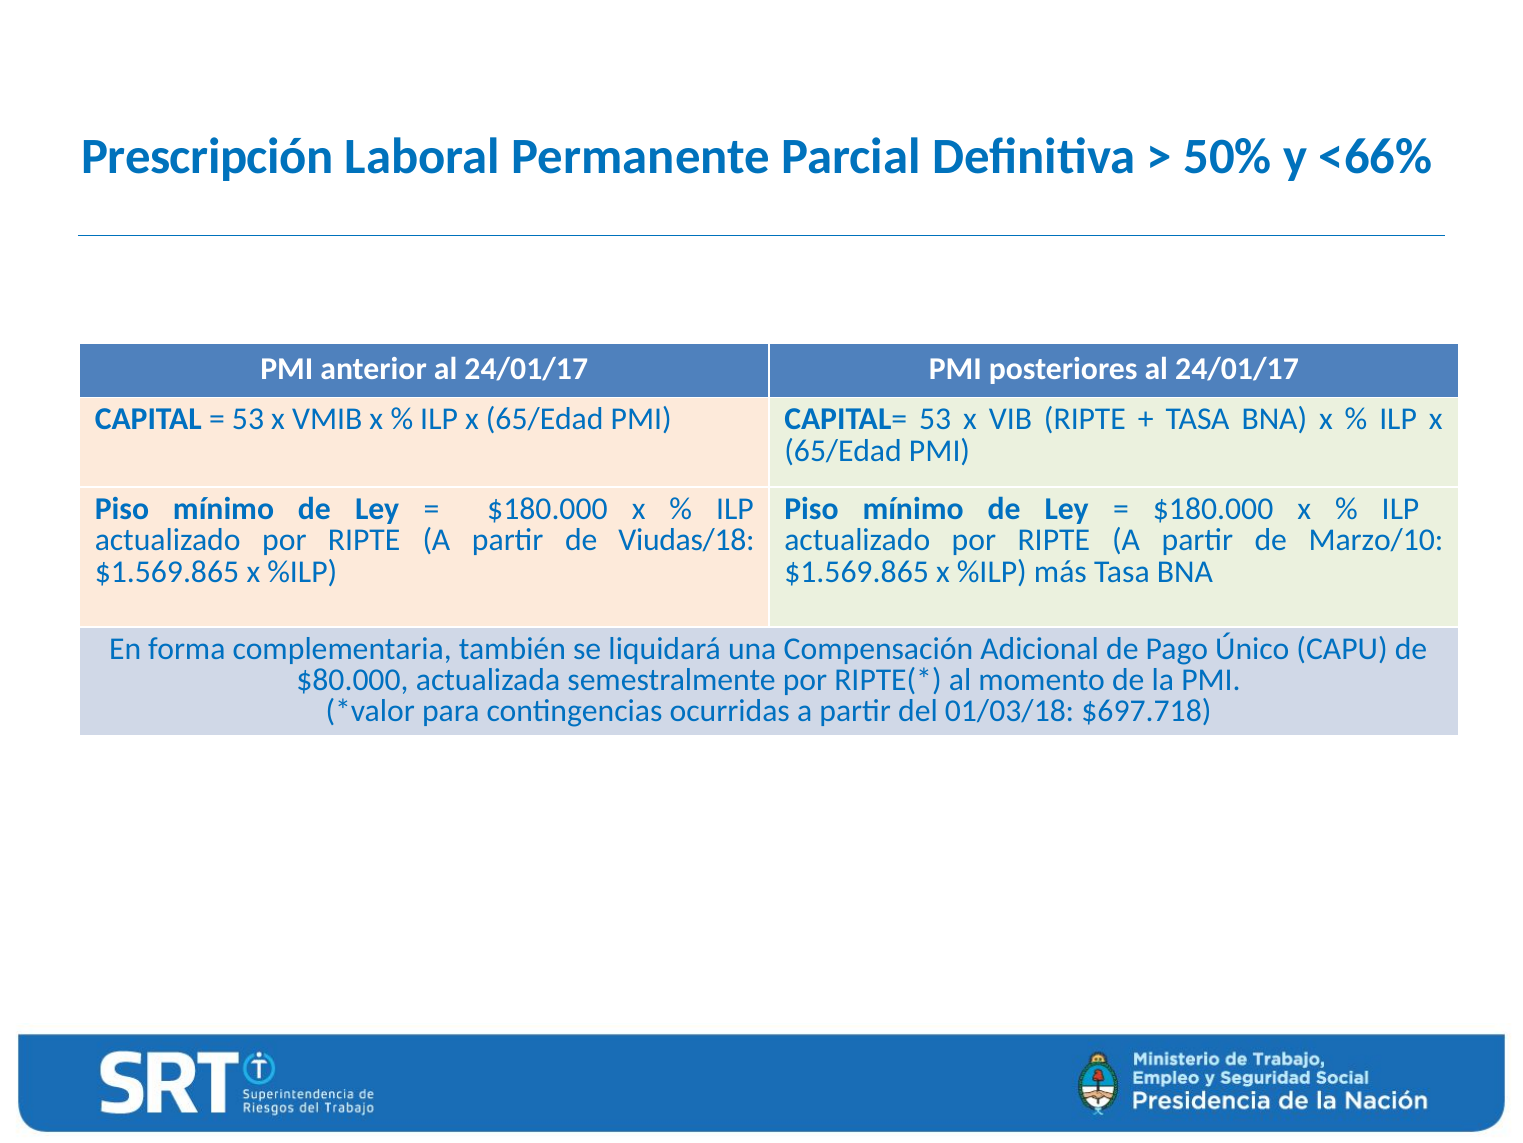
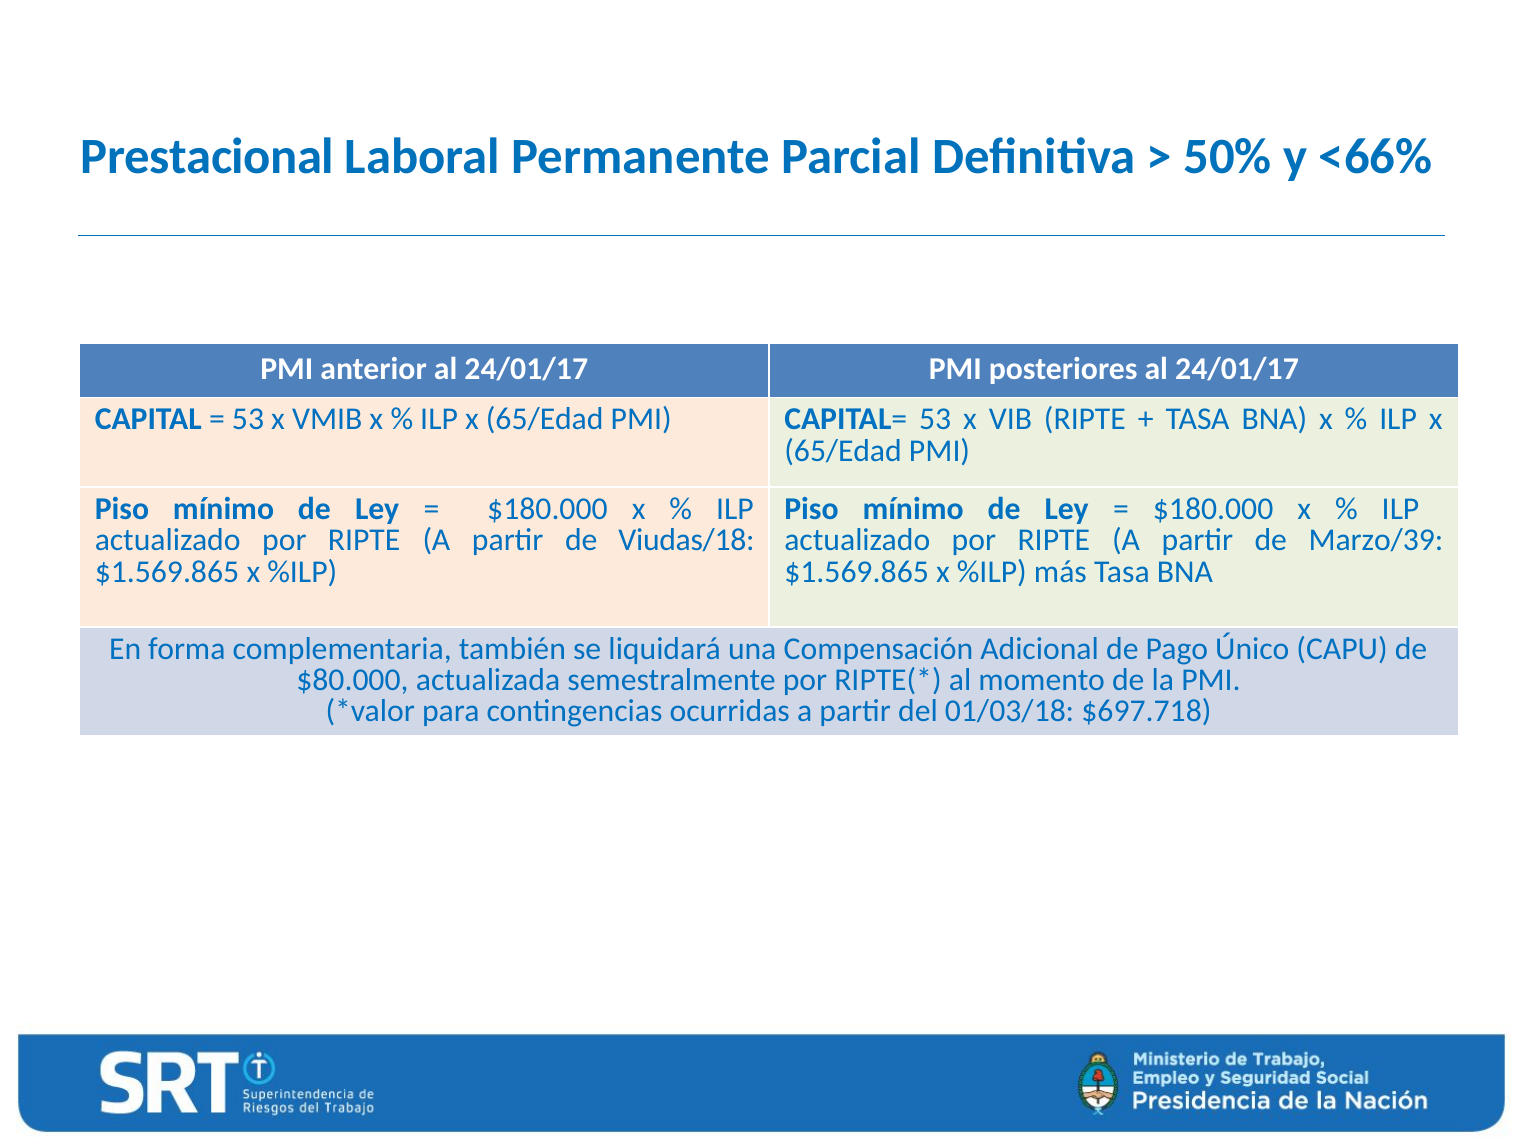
Prescripción: Prescripción -> Prestacional
Marzo/10: Marzo/10 -> Marzo/39
